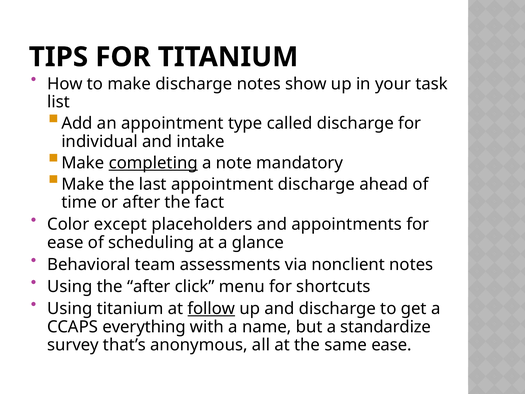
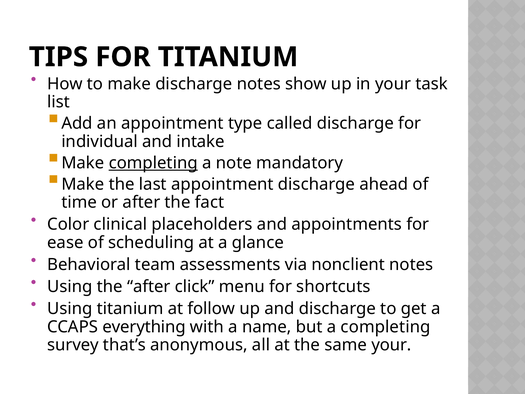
except: except -> clinical
follow underline: present -> none
a standardize: standardize -> completing
same ease: ease -> your
